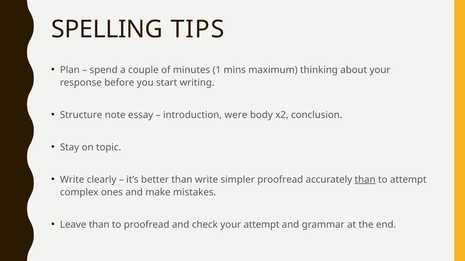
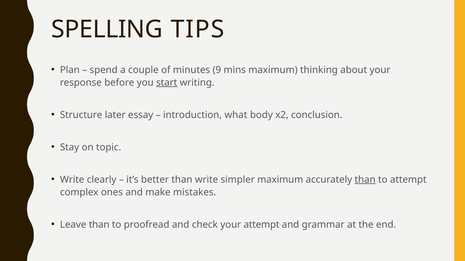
1: 1 -> 9
start underline: none -> present
note: note -> later
were: were -> what
simpler proofread: proofread -> maximum
